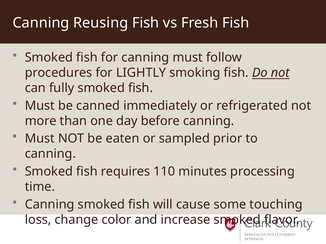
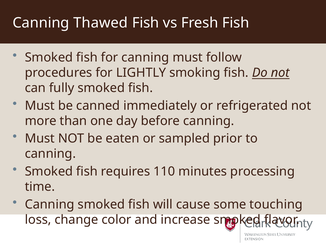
Reusing: Reusing -> Thawed
